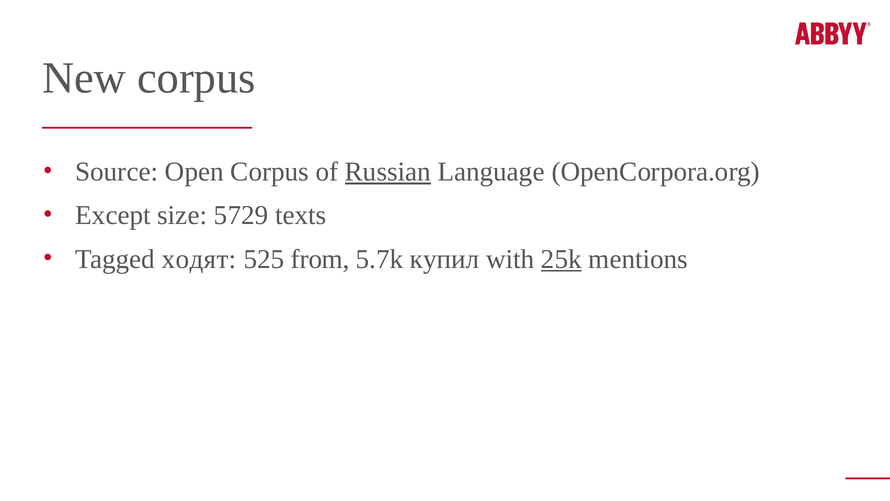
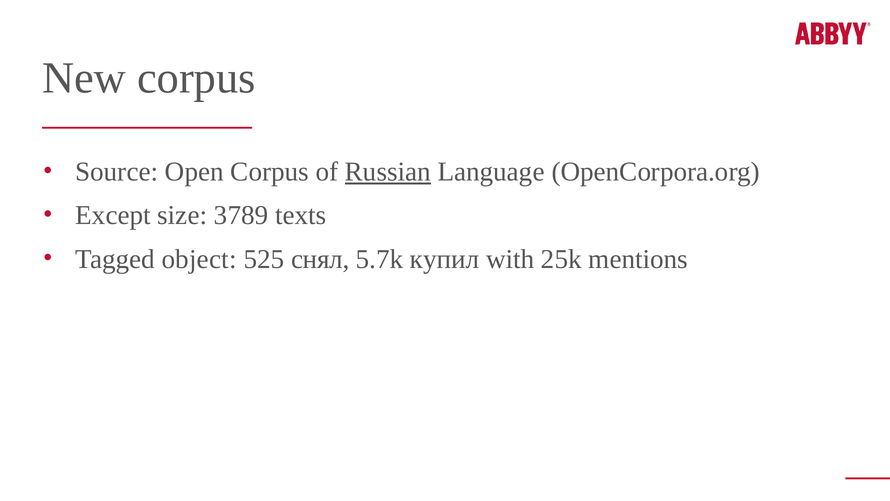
5729: 5729 -> 3789
ходят: ходят -> object
from: from -> снял
25k underline: present -> none
